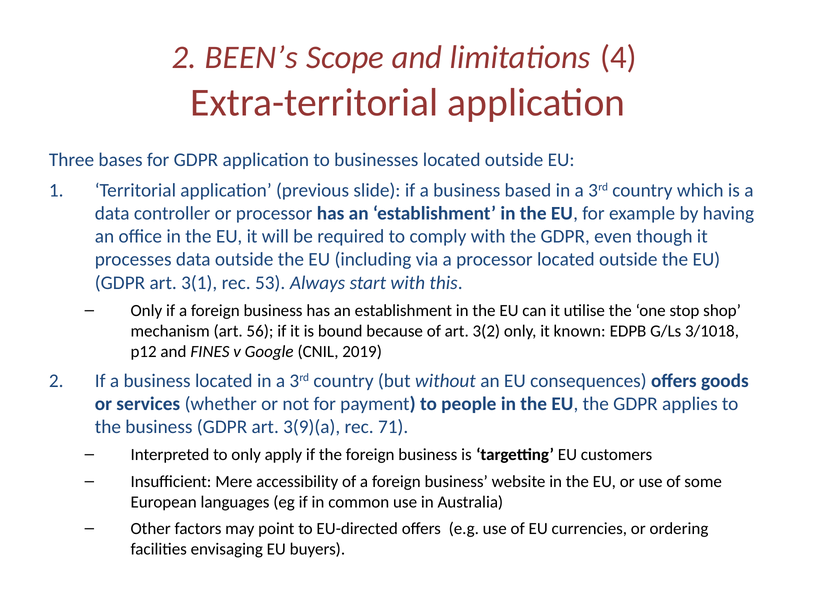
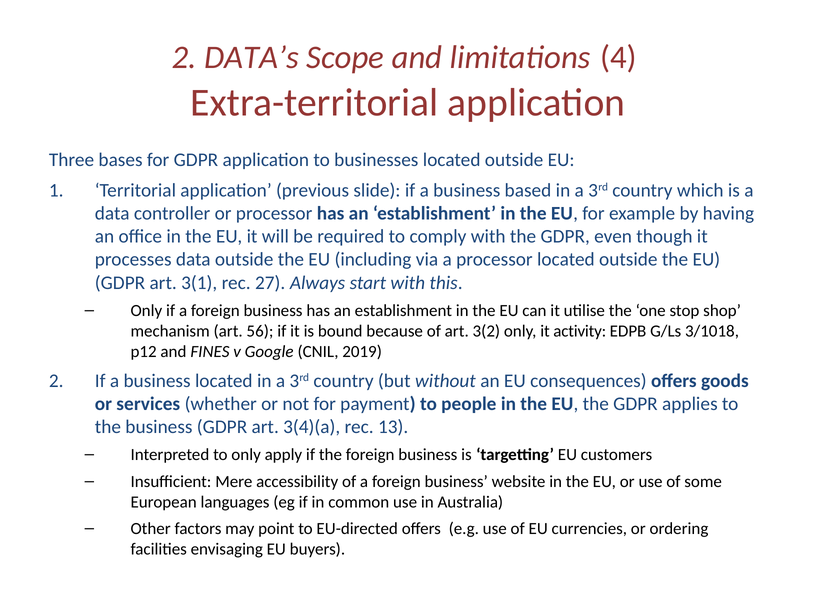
BEEN’s: BEEN’s -> DATA’s
53: 53 -> 27
known: known -> activity
3(9)(a: 3(9)(a -> 3(4)(a
71: 71 -> 13
